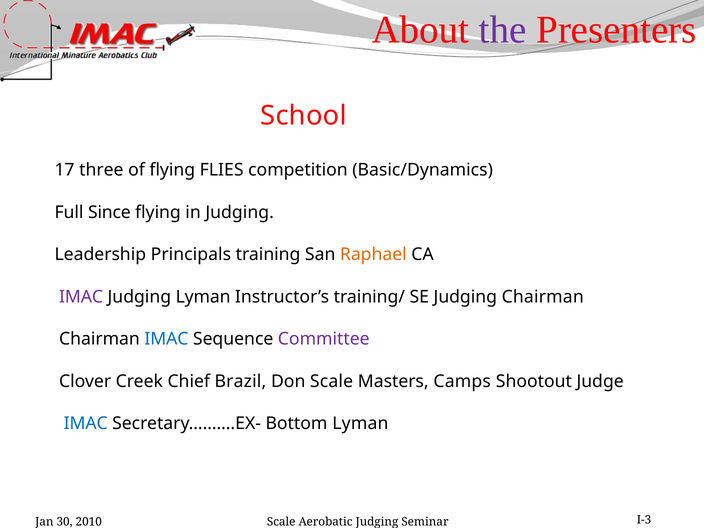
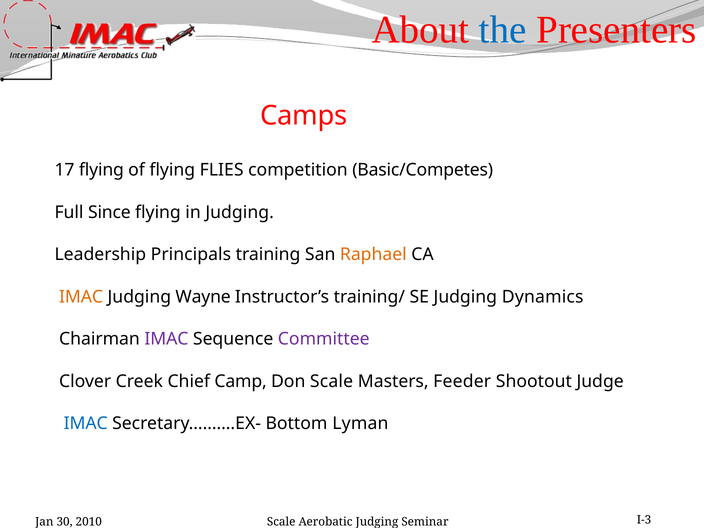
the colour: purple -> blue
School: School -> Camps
17 three: three -> flying
Basic/Dynamics: Basic/Dynamics -> Basic/Competes
IMAC at (81, 297) colour: purple -> orange
Judging Lyman: Lyman -> Wayne
Judging Chairman: Chairman -> Dynamics
IMAC at (166, 339) colour: blue -> purple
Brazil: Brazil -> Camp
Camps: Camps -> Feeder
